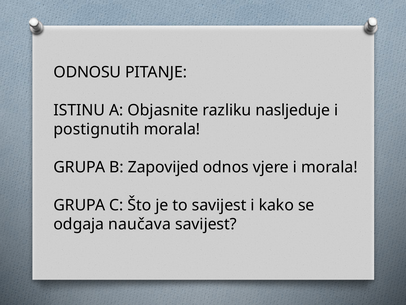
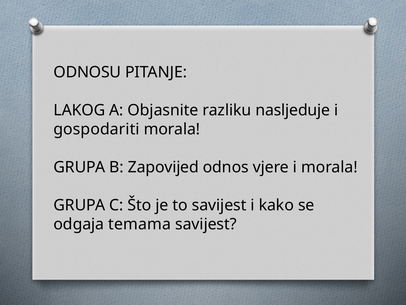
ISTINU: ISTINU -> LAKOG
postignutih: postignutih -> gospodariti
naučava: naučava -> temama
